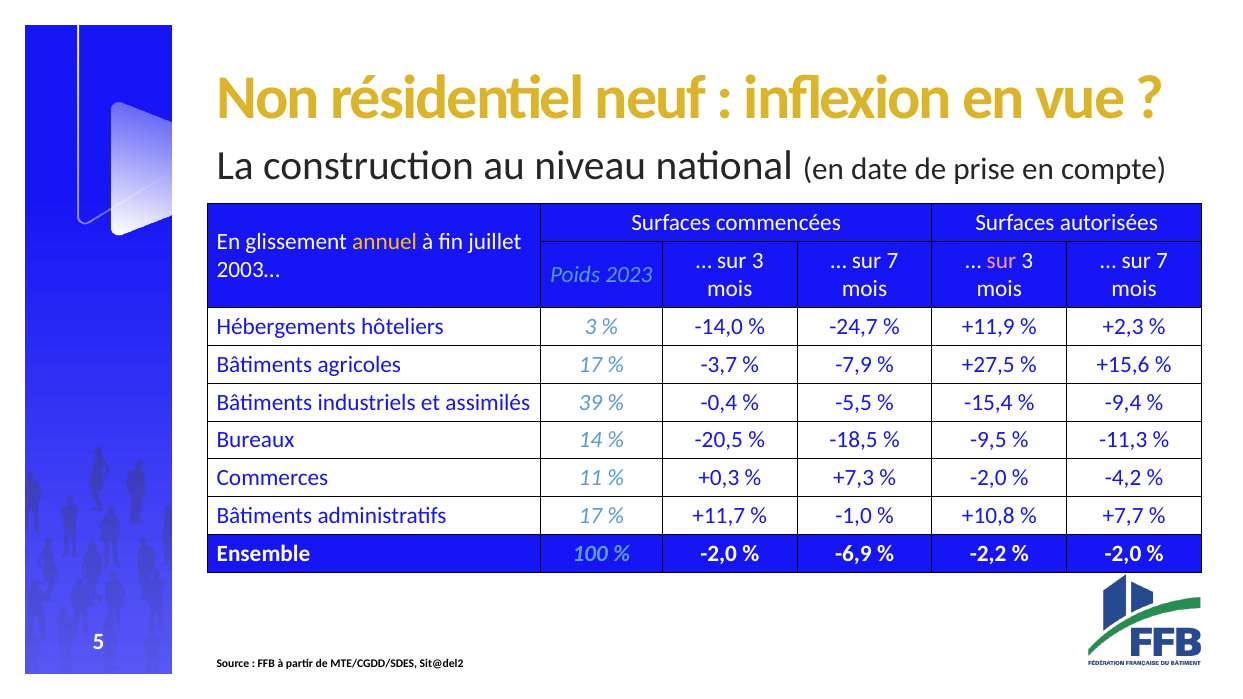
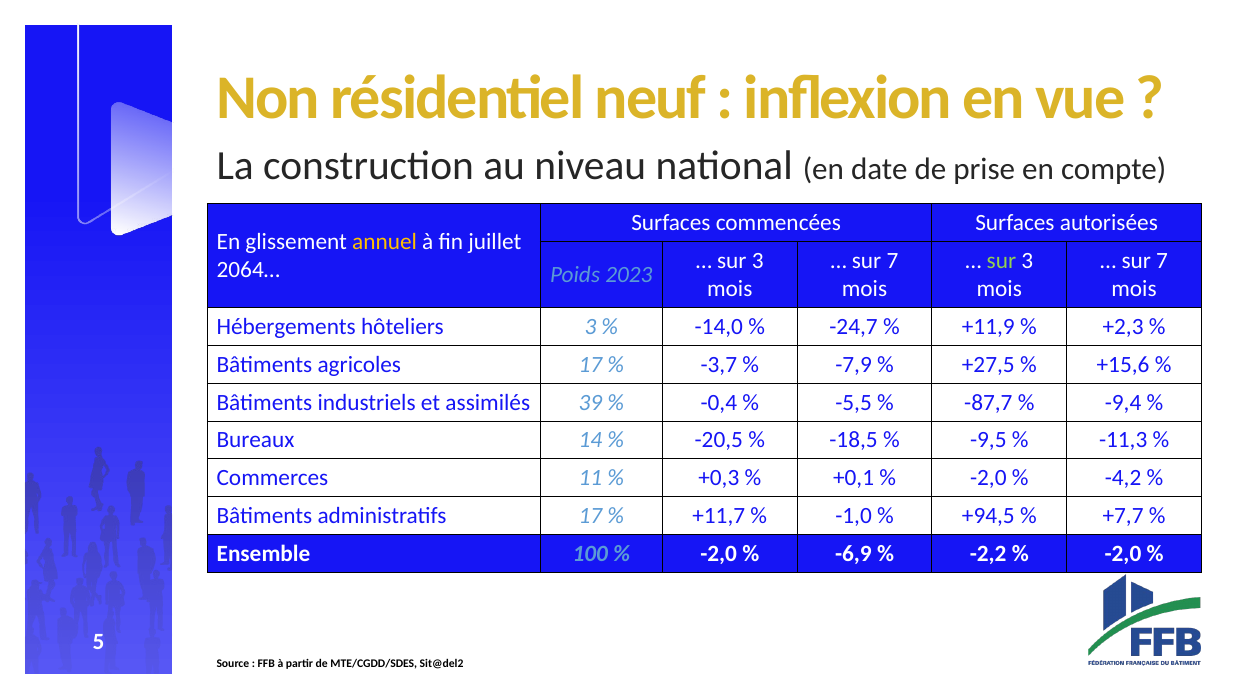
sur at (1001, 261) colour: pink -> light green
2003…: 2003… -> 2064…
-15,4: -15,4 -> -87,7
+7,3: +7,3 -> +0,1
+10,8: +10,8 -> +94,5
